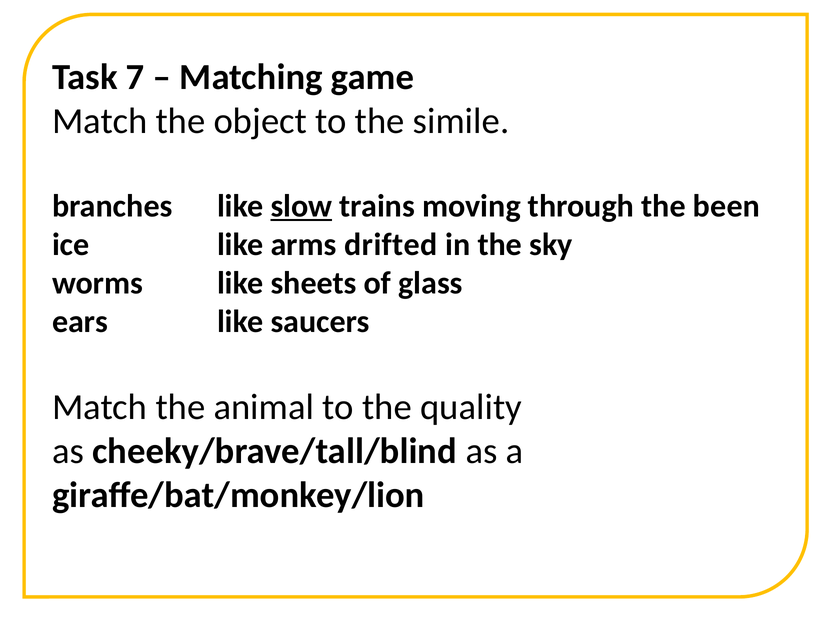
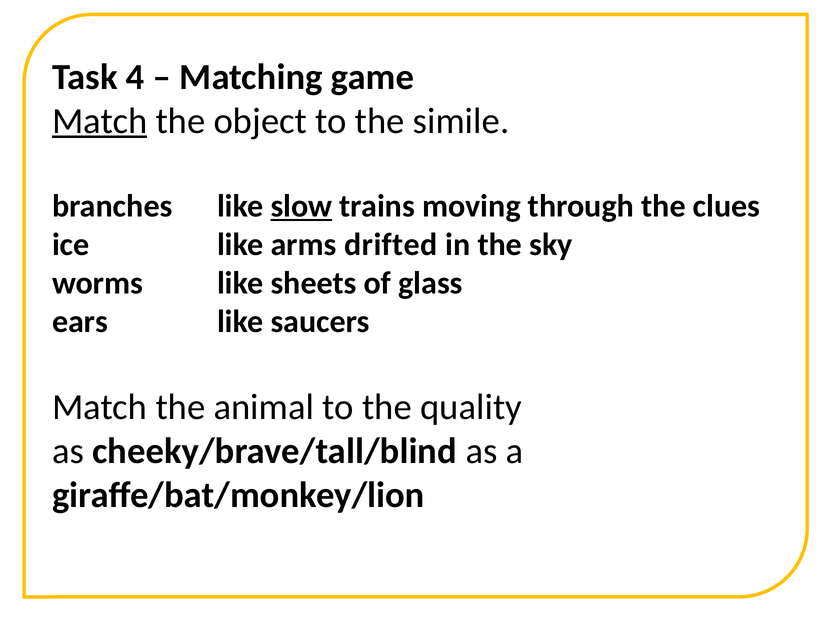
7: 7 -> 4
Match at (100, 121) underline: none -> present
been: been -> clues
